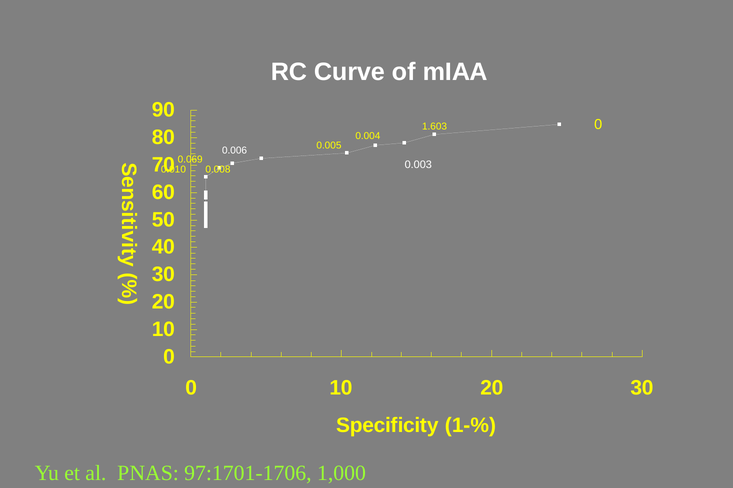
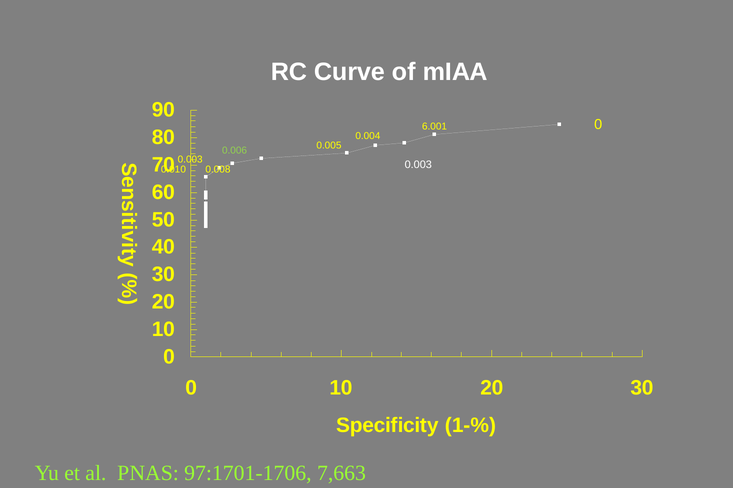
1.603: 1.603 -> 6.001
0.006 colour: white -> light green
0.069 at (190, 160): 0.069 -> 0.003
1,000: 1,000 -> 7,663
